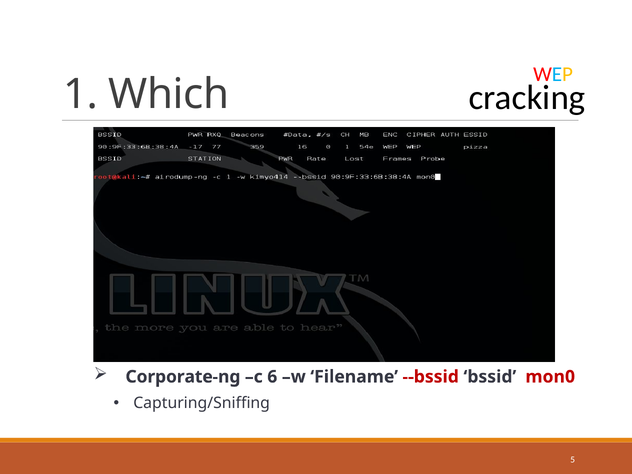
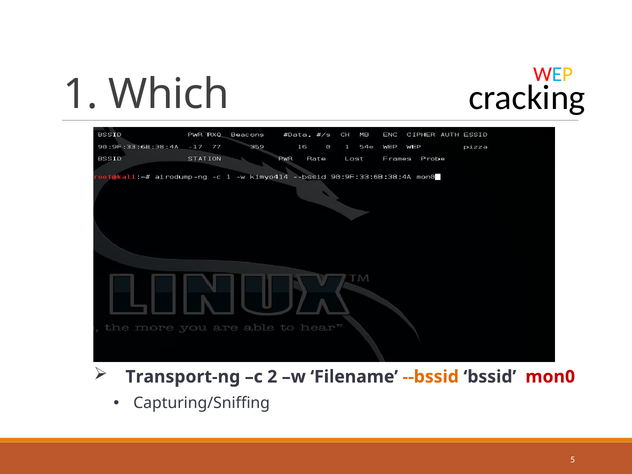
Corporate-ng: Corporate-ng -> Transport-ng
6: 6 -> 2
--bssid colour: red -> orange
